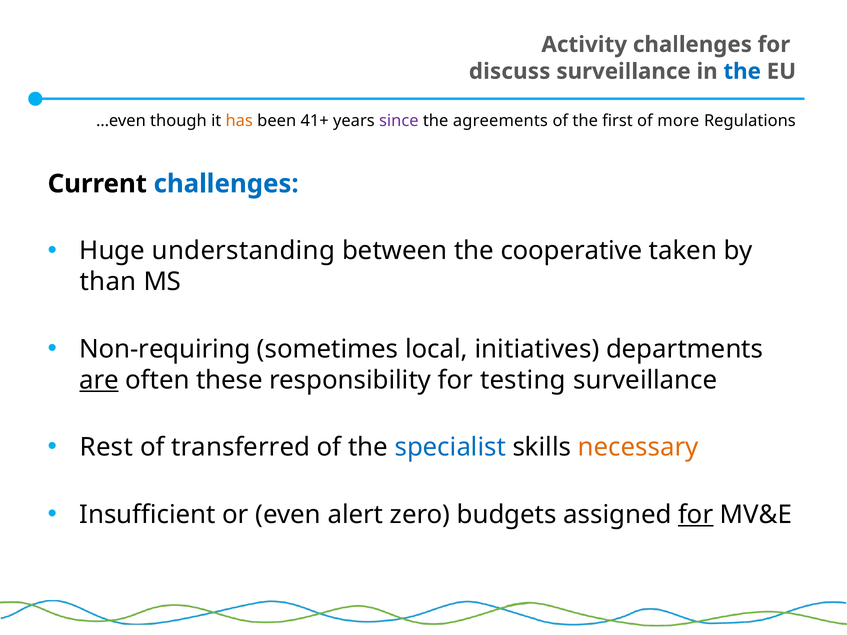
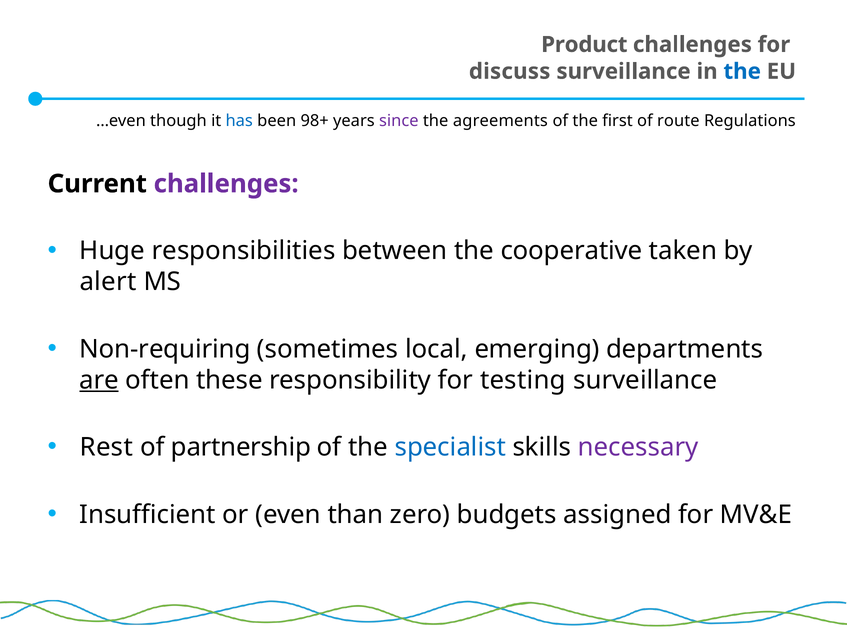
Activity: Activity -> Product
has colour: orange -> blue
41+: 41+ -> 98+
more: more -> route
challenges at (226, 184) colour: blue -> purple
understanding: understanding -> responsibilities
than: than -> alert
initiatives: initiatives -> emerging
transferred: transferred -> partnership
necessary colour: orange -> purple
alert: alert -> than
for at (696, 515) underline: present -> none
